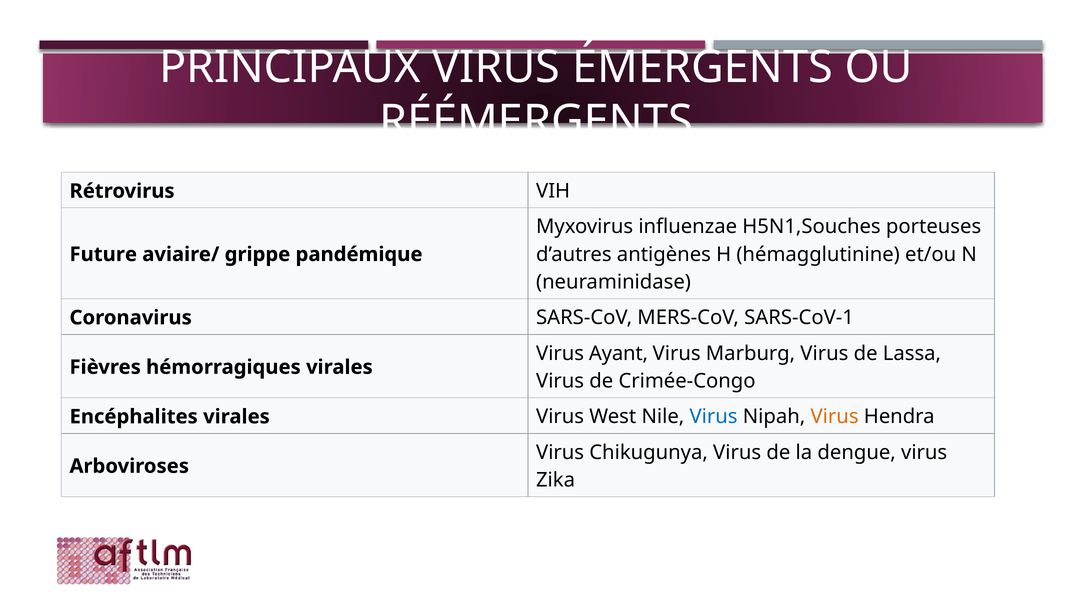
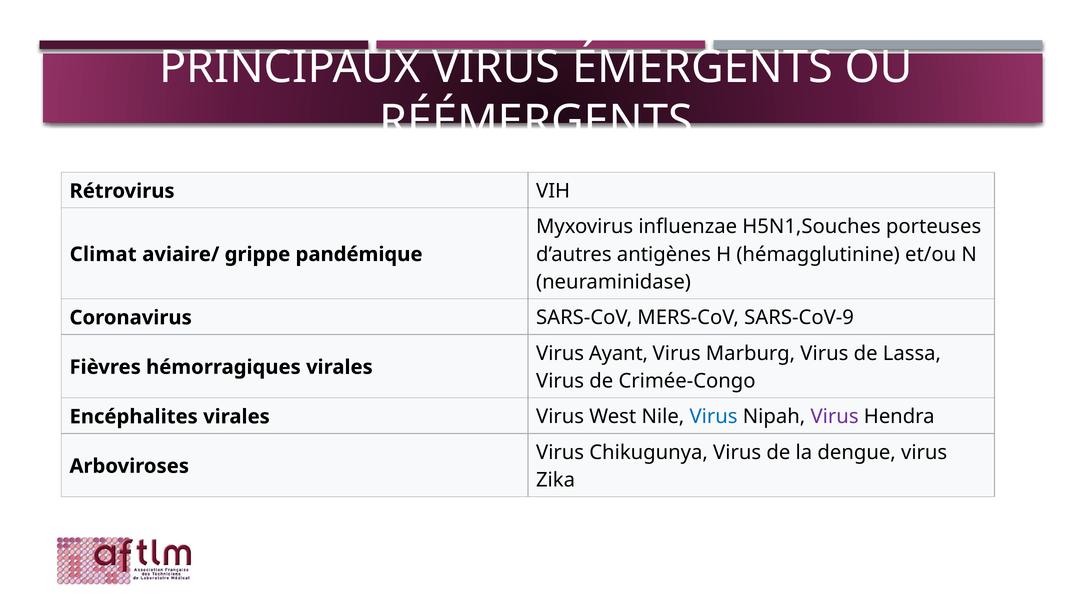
Future: Future -> Climat
SARS-CoV-1: SARS-CoV-1 -> SARS-CoV-9
Virus at (835, 417) colour: orange -> purple
